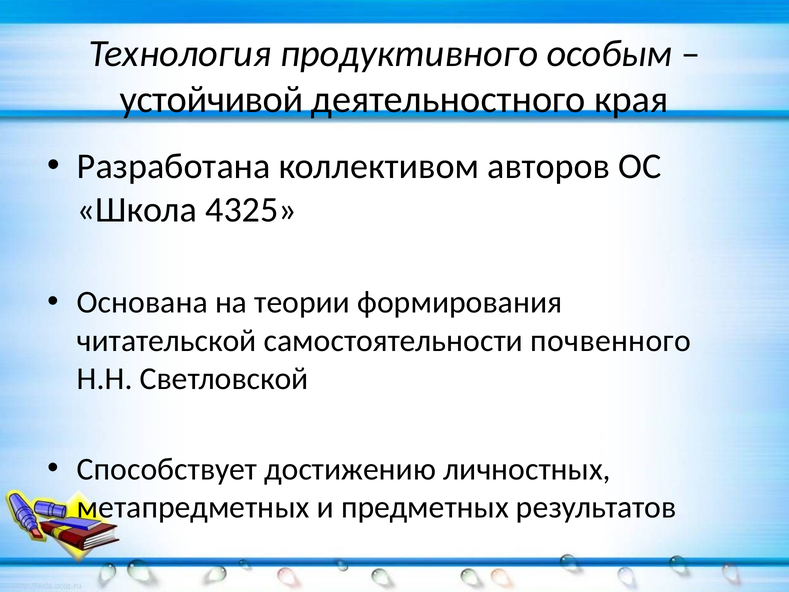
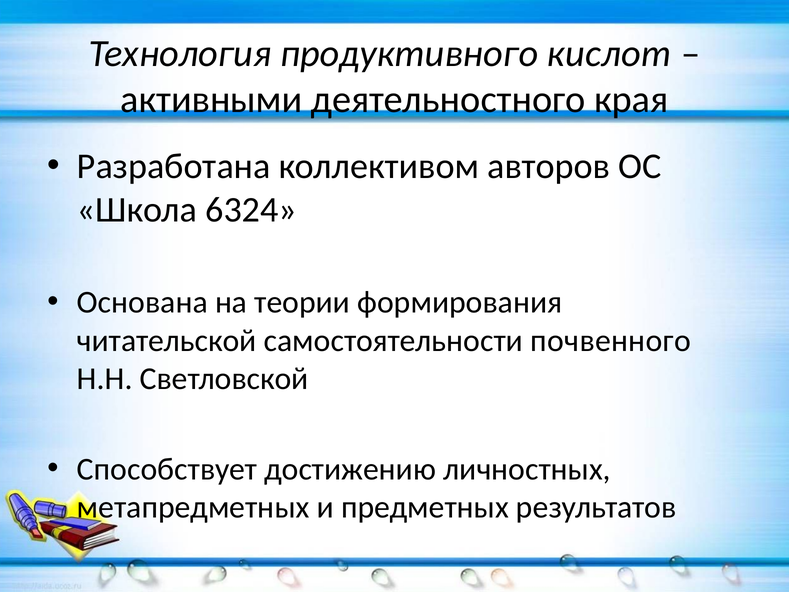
особым: особым -> кислот
устойчивой: устойчивой -> активными
4325: 4325 -> 6324
